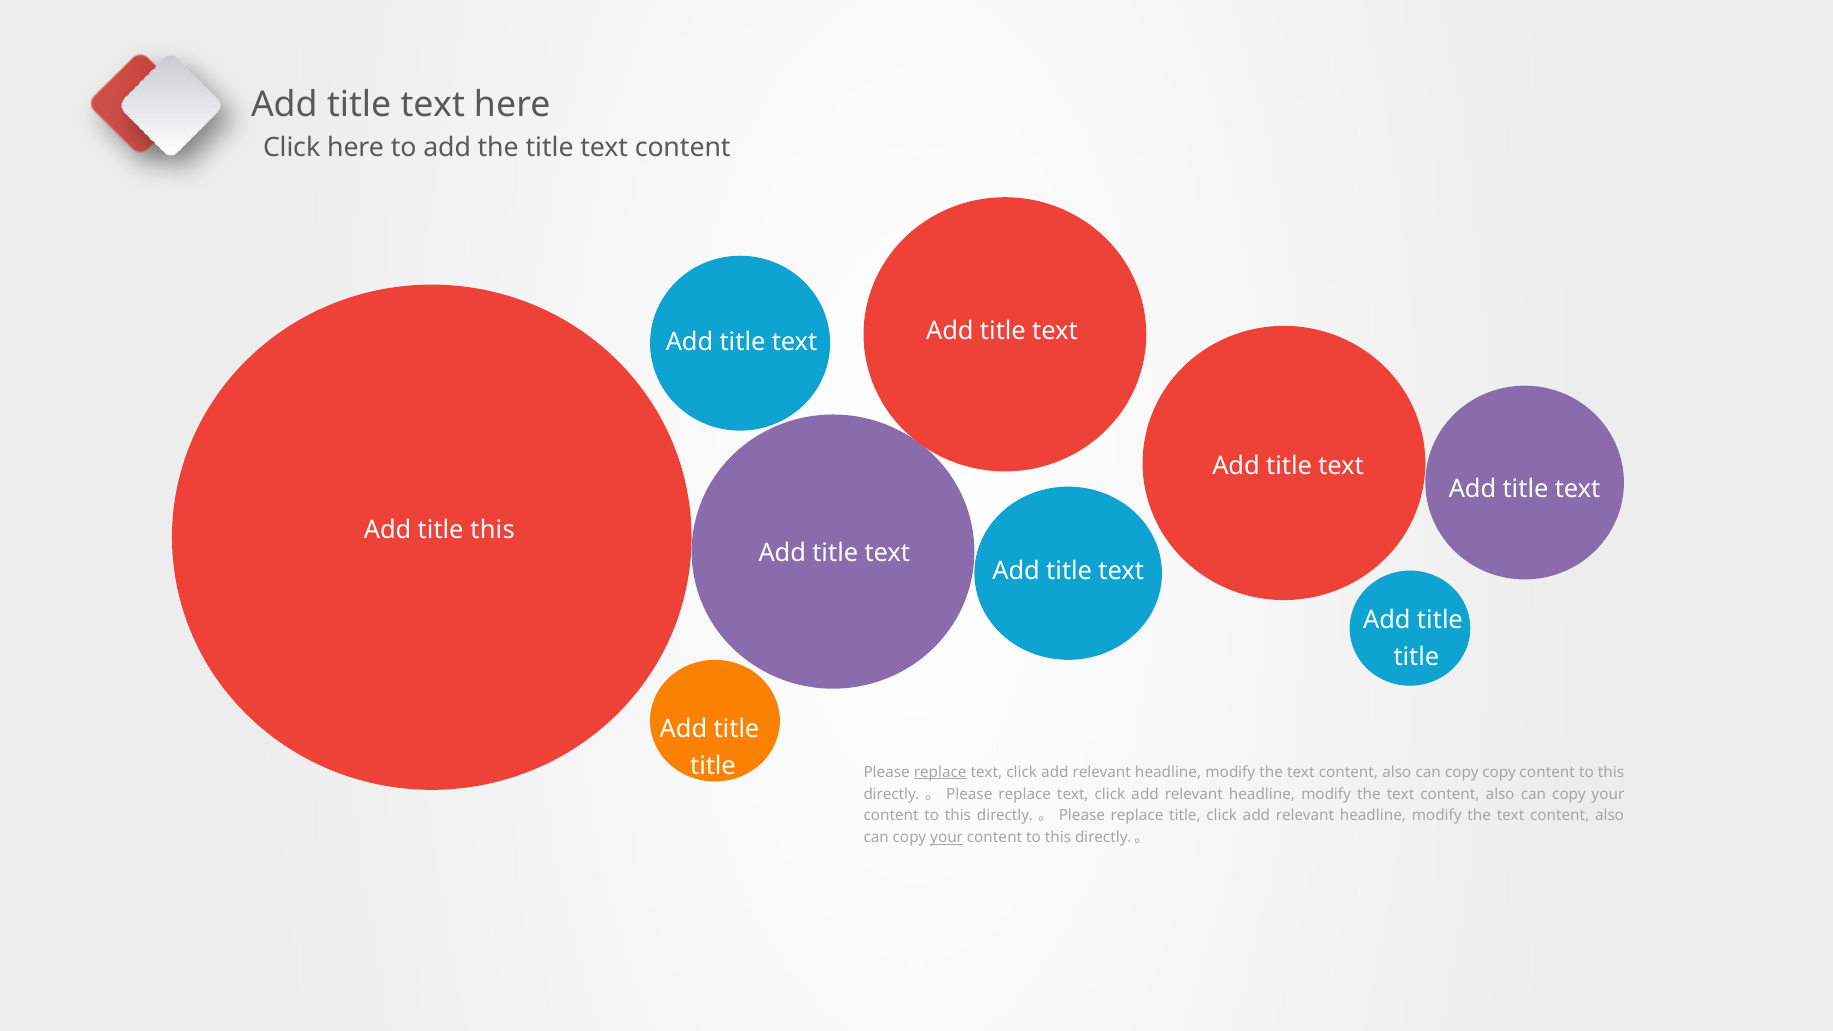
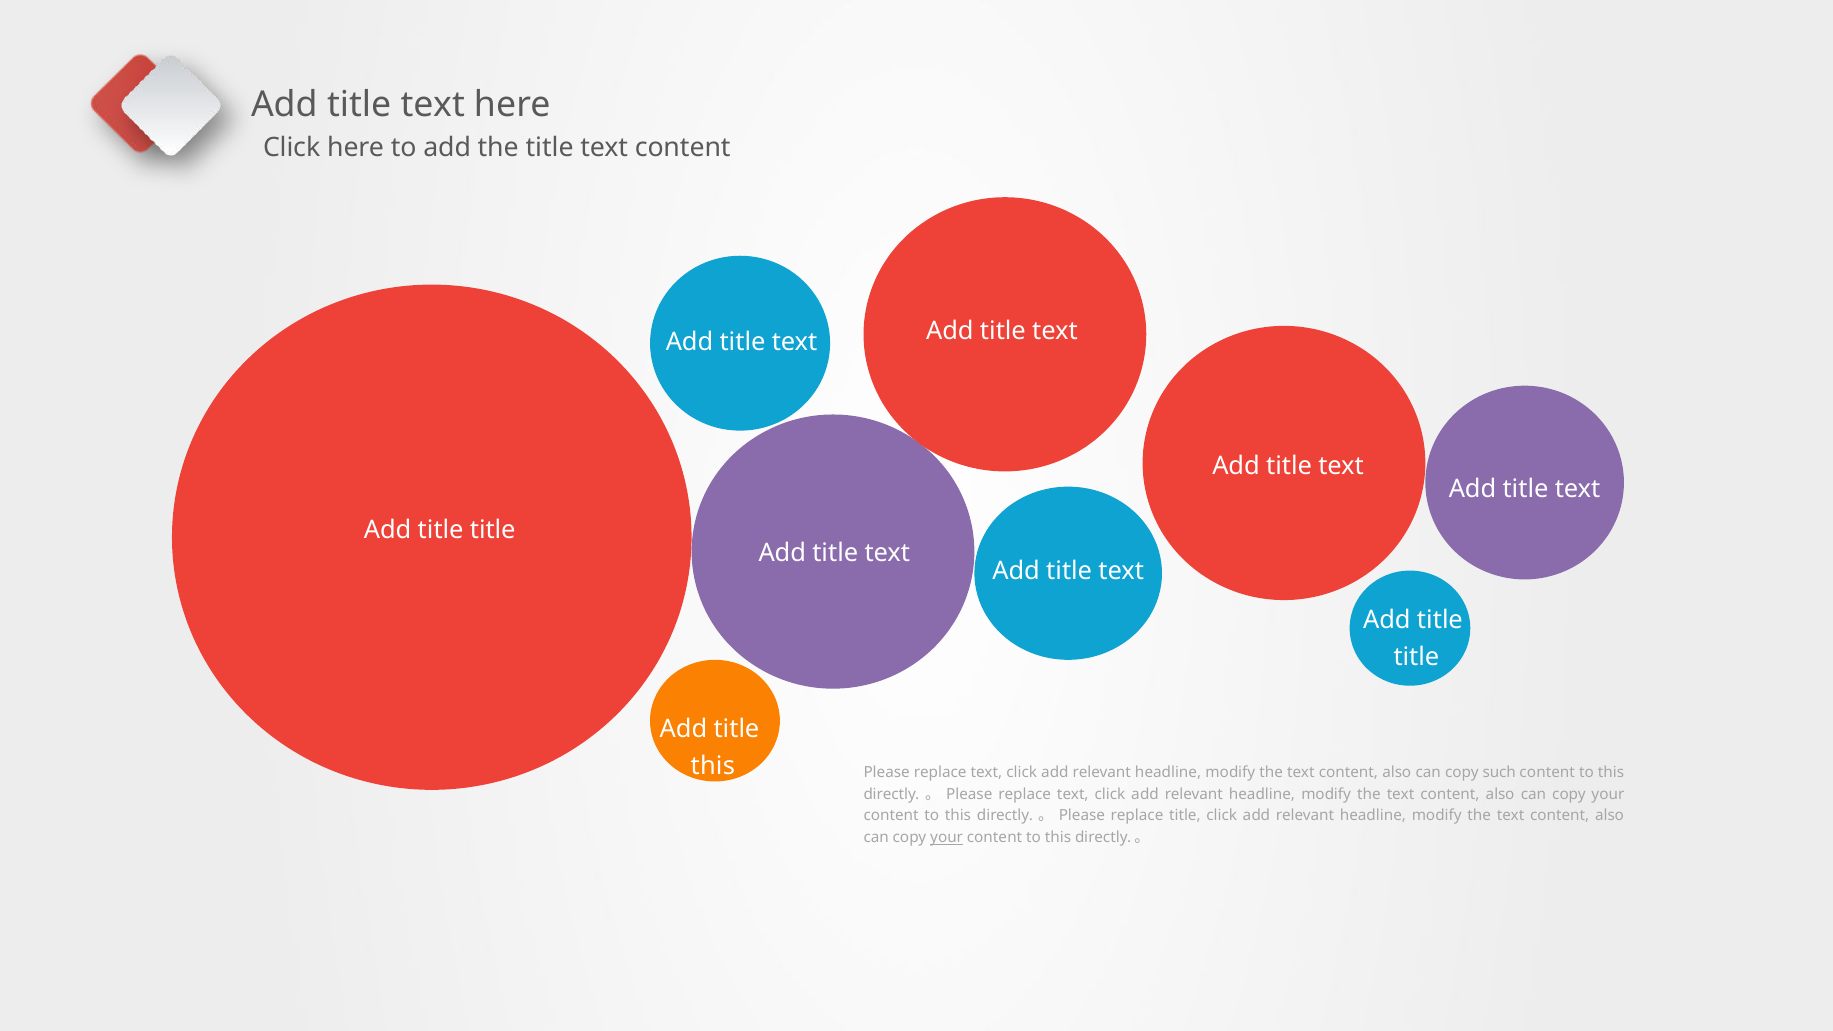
this at (493, 530): this -> title
title at (713, 766): title -> this
replace at (940, 772) underline: present -> none
copy copy: copy -> such
